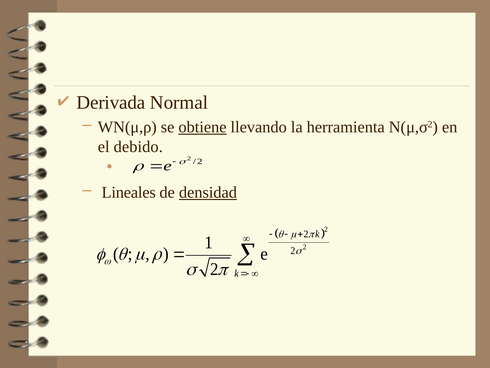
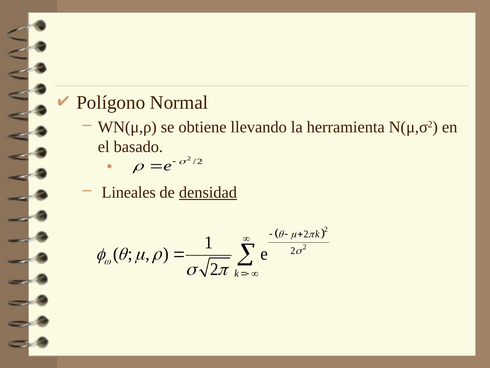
Derivada: Derivada -> Polígono
obtiene underline: present -> none
debido: debido -> basado
